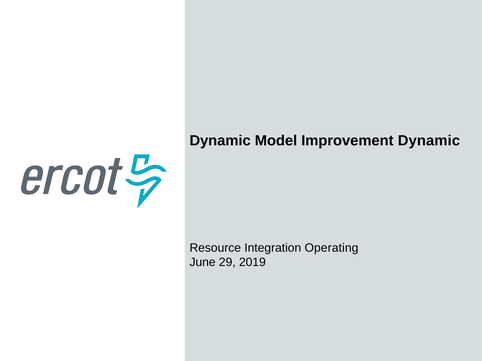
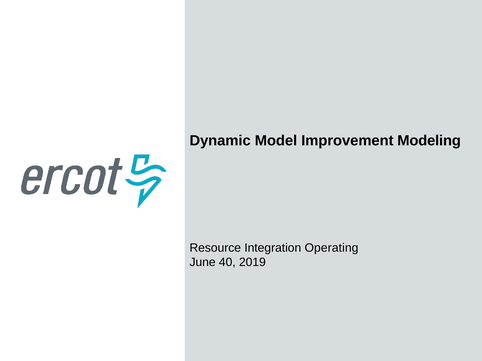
Improvement Dynamic: Dynamic -> Modeling
29: 29 -> 40
